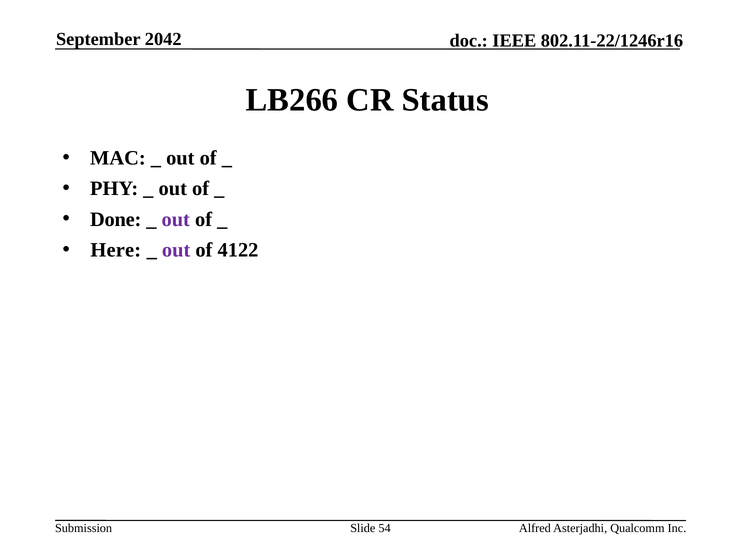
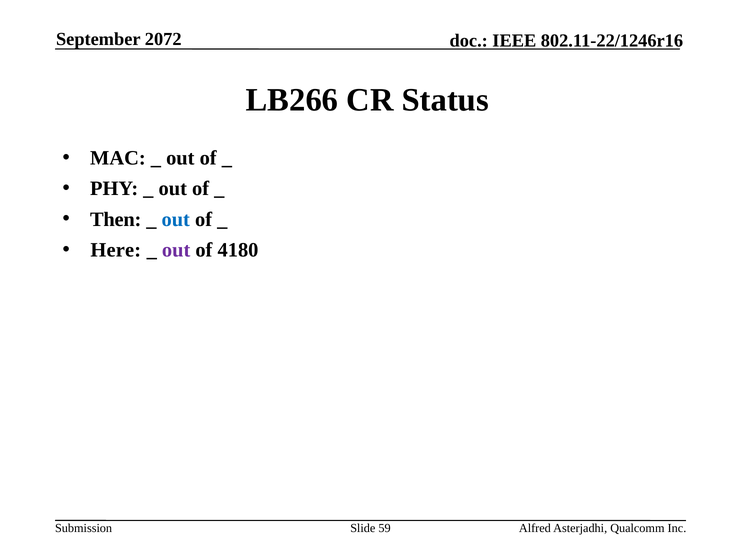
2042: 2042 -> 2072
Done: Done -> Then
out at (176, 219) colour: purple -> blue
4122: 4122 -> 4180
54: 54 -> 59
